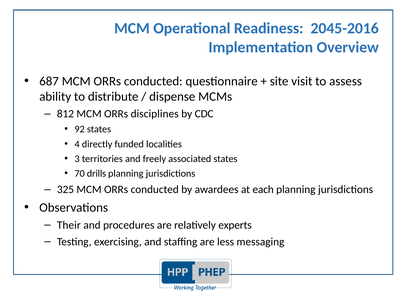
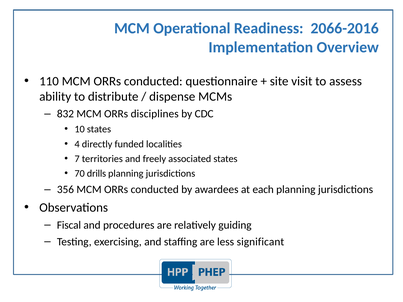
2045-2016: 2045-2016 -> 2066-2016
687: 687 -> 110
812: 812 -> 832
92: 92 -> 10
3: 3 -> 7
325: 325 -> 356
Their: Their -> Fiscal
experts: experts -> guiding
messaging: messaging -> significant
